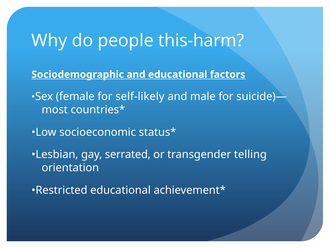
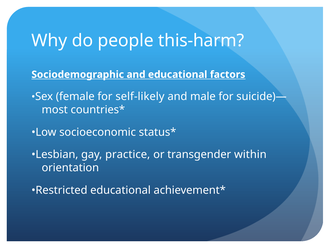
serrated: serrated -> practice
telling: telling -> within
